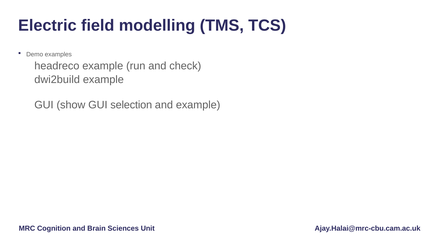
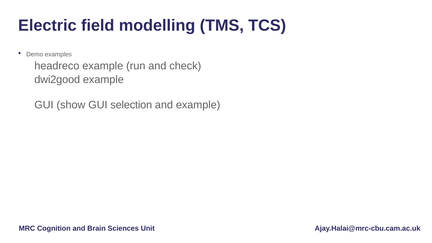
dwi2build: dwi2build -> dwi2good
